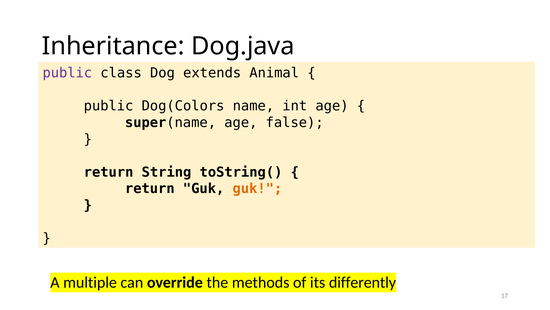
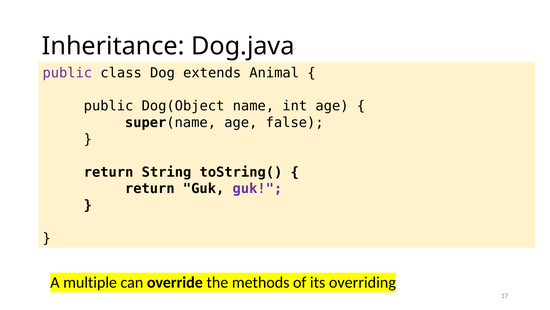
Dog(Colors: Dog(Colors -> Dog(Object
guk at (257, 188) colour: orange -> purple
differently: differently -> overriding
